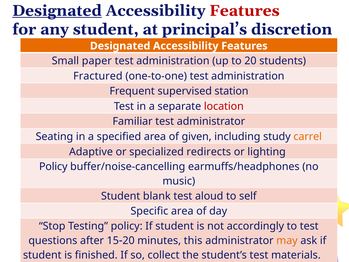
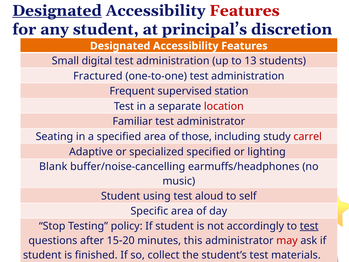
paper: paper -> digital
20: 20 -> 13
given: given -> those
carrel colour: orange -> red
specialized redirects: redirects -> specified
Policy at (53, 166): Policy -> Blank
blank: blank -> using
test at (309, 226) underline: none -> present
may at (287, 240) colour: orange -> red
